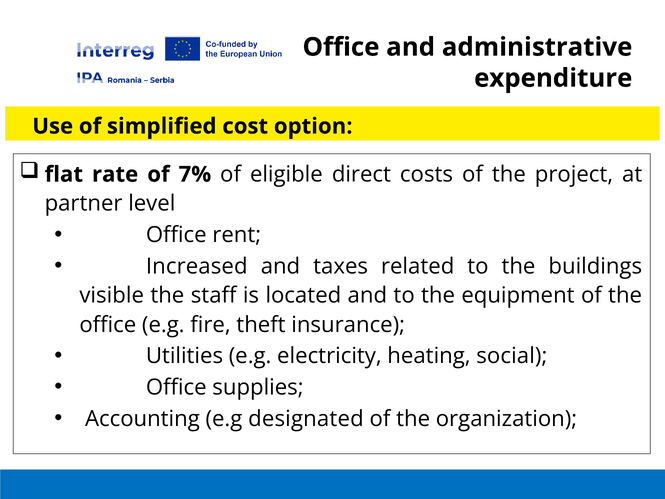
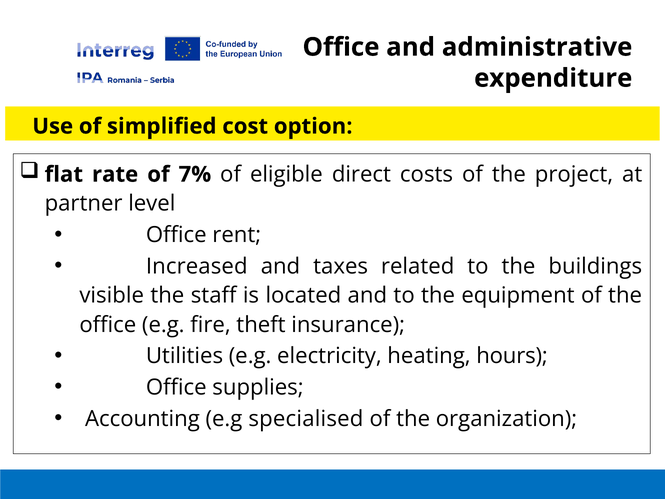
social: social -> hours
designated: designated -> specialised
